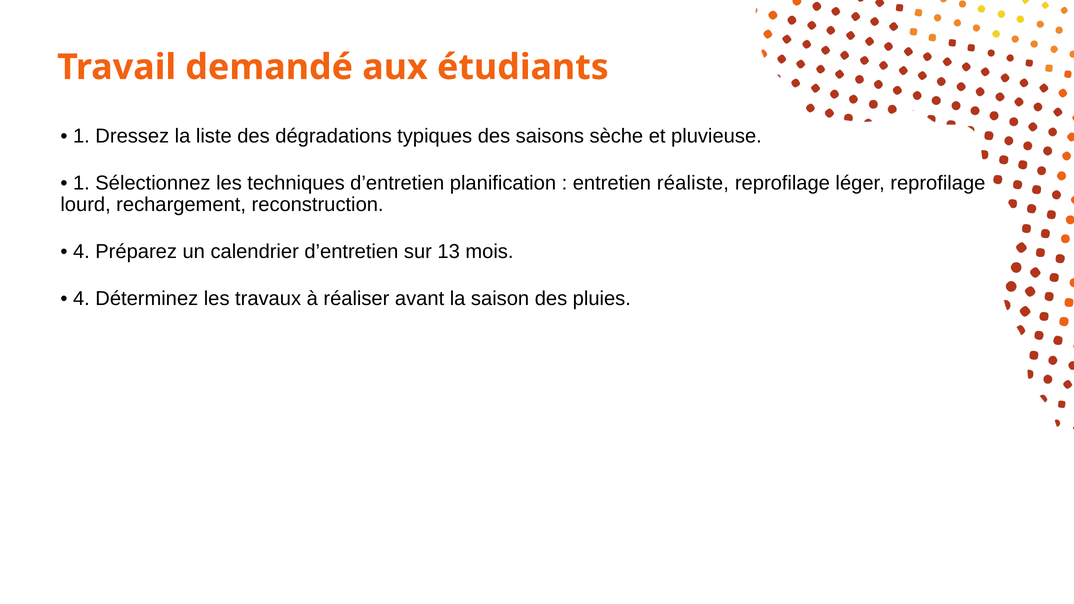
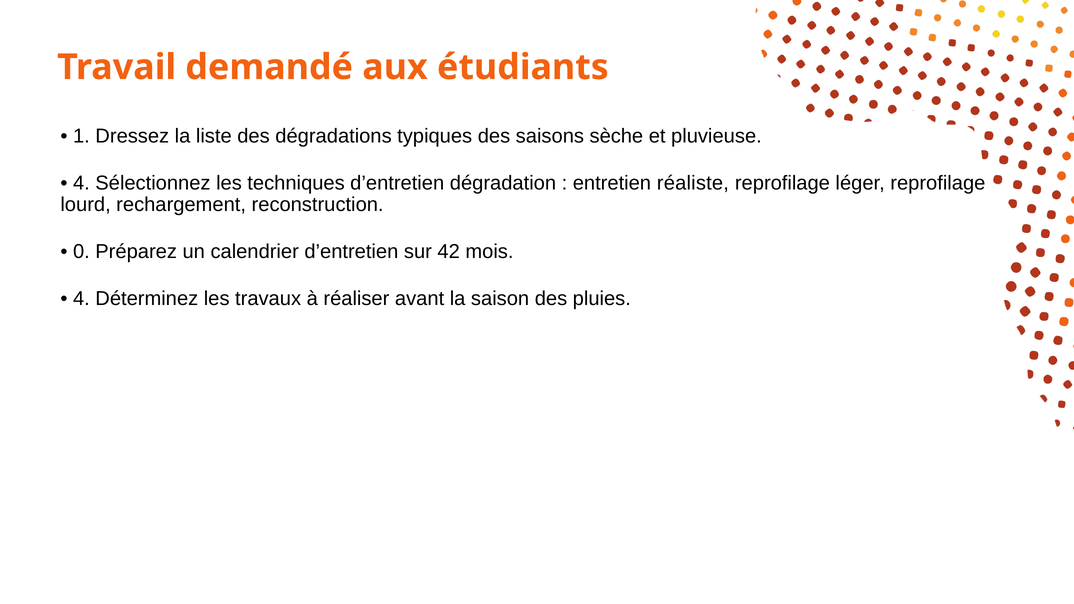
1 at (81, 183): 1 -> 4
planification: planification -> dégradation
4 at (81, 252): 4 -> 0
13: 13 -> 42
